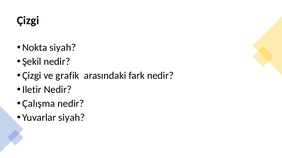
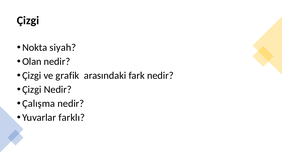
Şekil: Şekil -> Olan
Iletir at (32, 90): Iletir -> Çizgi
Yuvarlar siyah: siyah -> farklı
